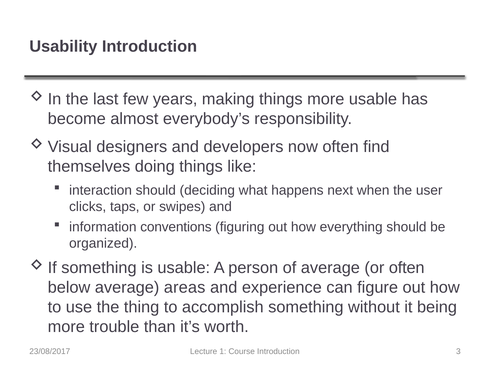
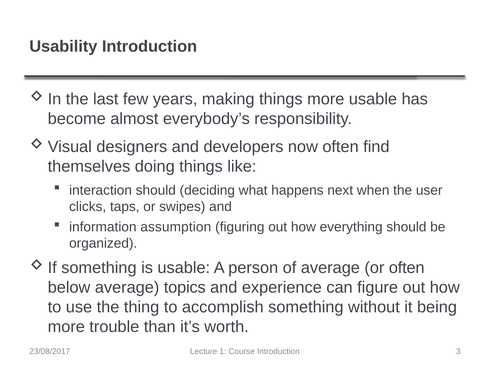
conventions: conventions -> assumption
areas: areas -> topics
